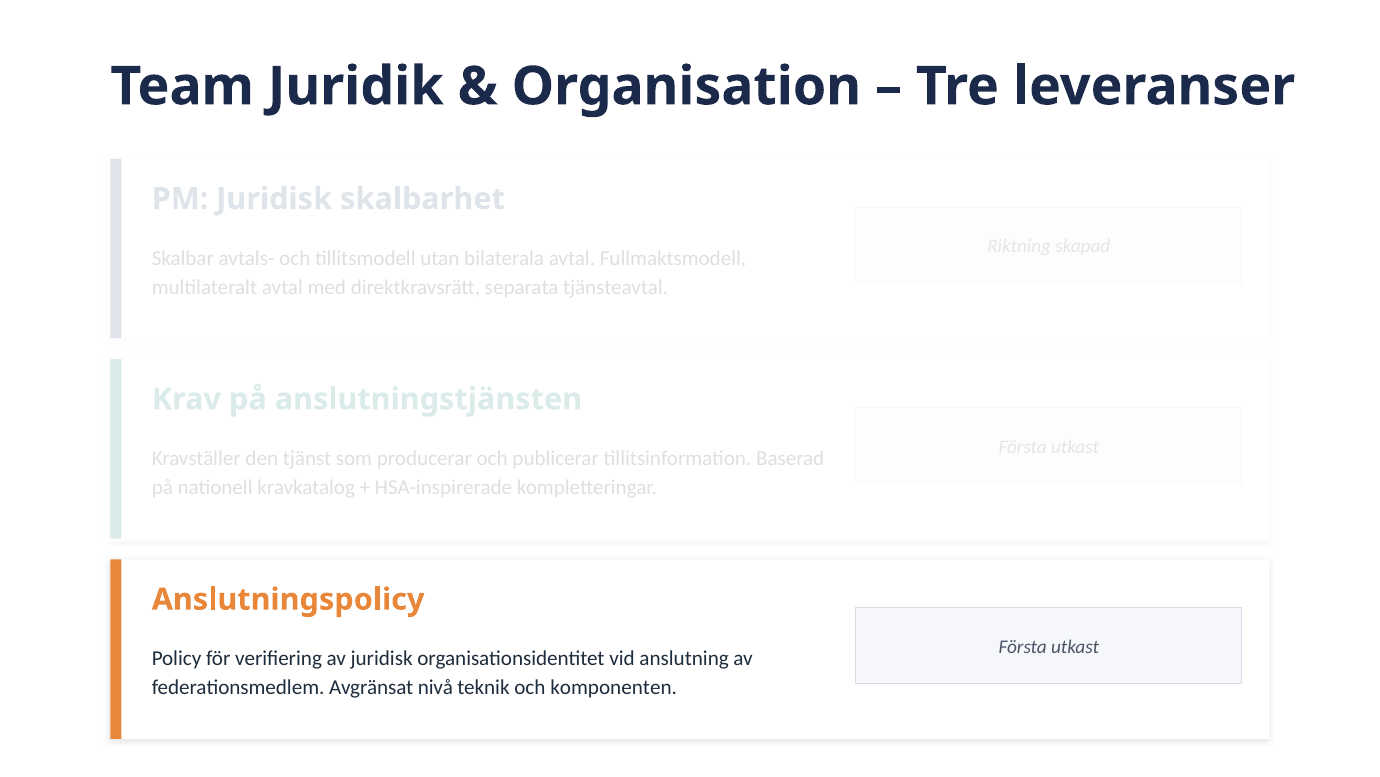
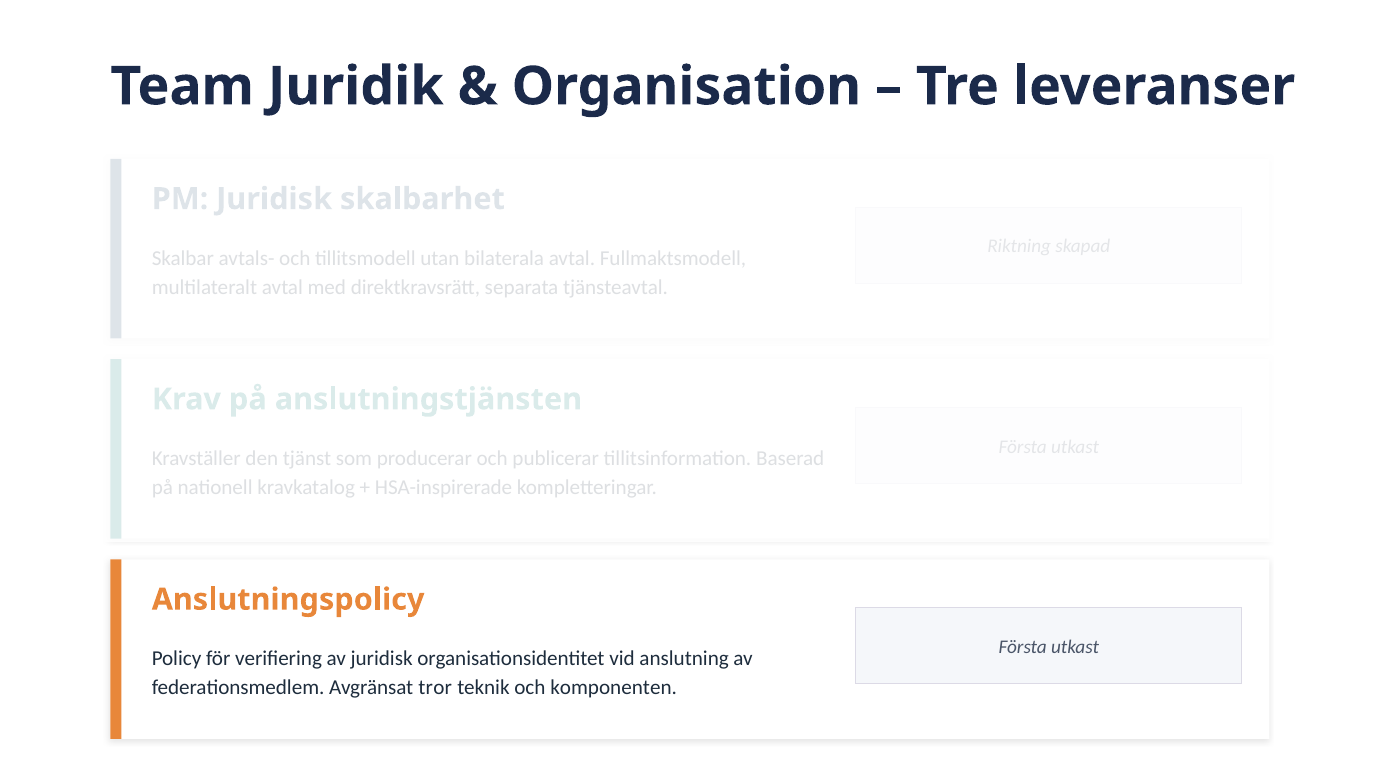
nivå: nivå -> tror
